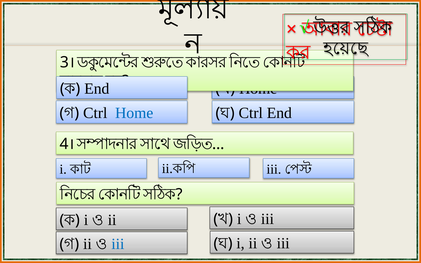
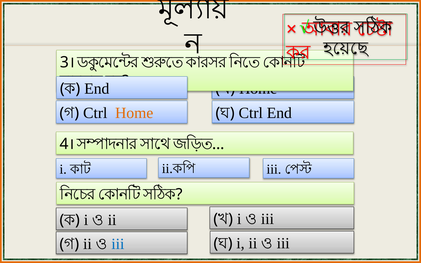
Home at (134, 113) colour: blue -> orange
